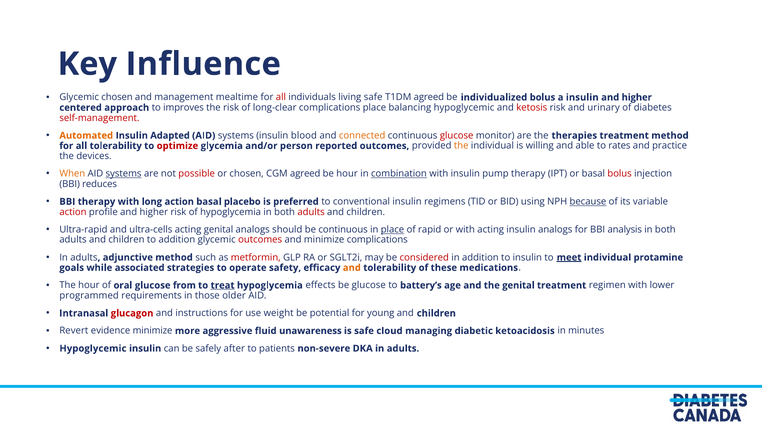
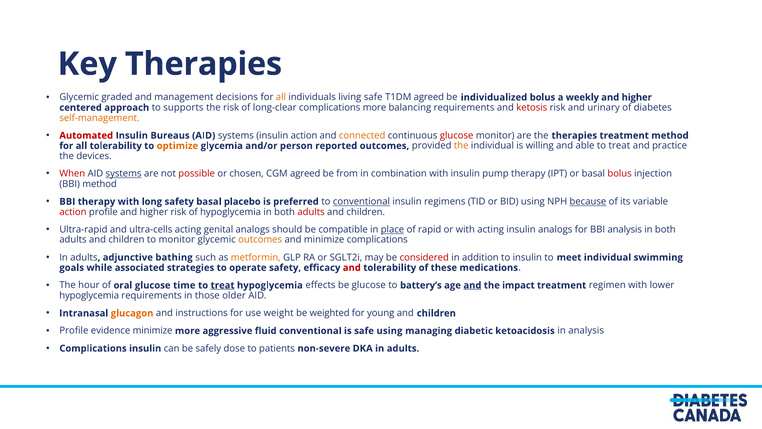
Key Influence: Influence -> Therapies
Glycemic chosen: chosen -> graded
mealtime: mealtime -> decisions
all at (281, 97) colour: red -> orange
a insulin: insulin -> weekly
improves: improves -> supports
complications place: place -> more
balancing hypoglycemic: hypoglycemic -> requirements
self-management colour: red -> orange
Automated colour: orange -> red
Adapted: Adapted -> Bureaus
insulin blood: blood -> action
optimize colour: red -> orange
able to rates: rates -> treat
When colour: orange -> red
be hour: hour -> from
combination underline: present -> none
BBI reduces: reduces -> method
long action: action -> safety
conventional at (361, 201) underline: none -> present
be continuous: continuous -> compatible
to addition: addition -> monitor
outcomes at (260, 240) colour: red -> orange
adjunctive method: method -> bathing
metformin colour: red -> orange
meet underline: present -> none
protamine: protamine -> swimming
and at (352, 267) colour: orange -> red
from: from -> time
and at (472, 285) underline: none -> present
the genital: genital -> impact
programmed at (89, 295): programmed -> hypoglycemia
glucagon colour: red -> orange
potential: potential -> weighted
Revert at (74, 331): Revert -> Profile
fluid unawareness: unawareness -> conventional
safe cloud: cloud -> using
in minutes: minutes -> analysis
Hypoglycemic at (93, 348): Hypoglycemic -> Complications
after: after -> dose
